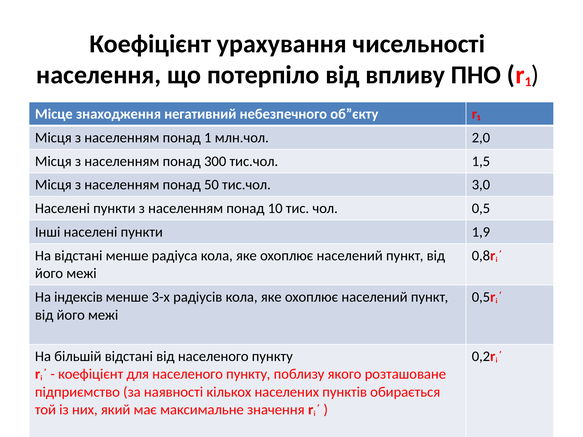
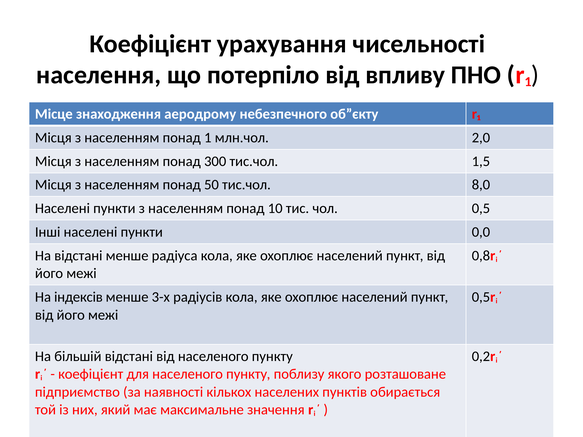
негативний: негативний -> аеродрому
3,0: 3,0 -> 8,0
1,9: 1,9 -> 0,0
